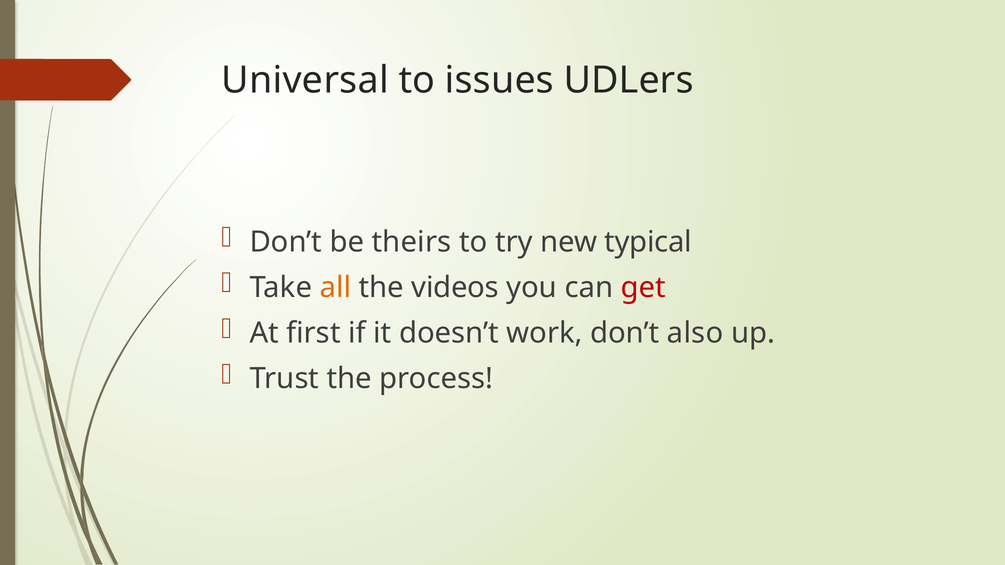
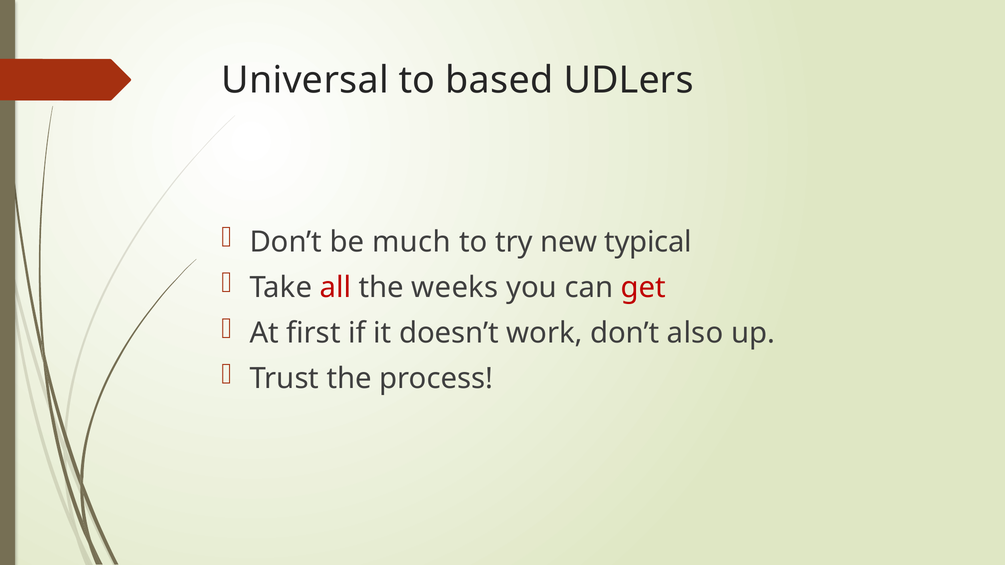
issues: issues -> based
theirs: theirs -> much
all colour: orange -> red
videos: videos -> weeks
